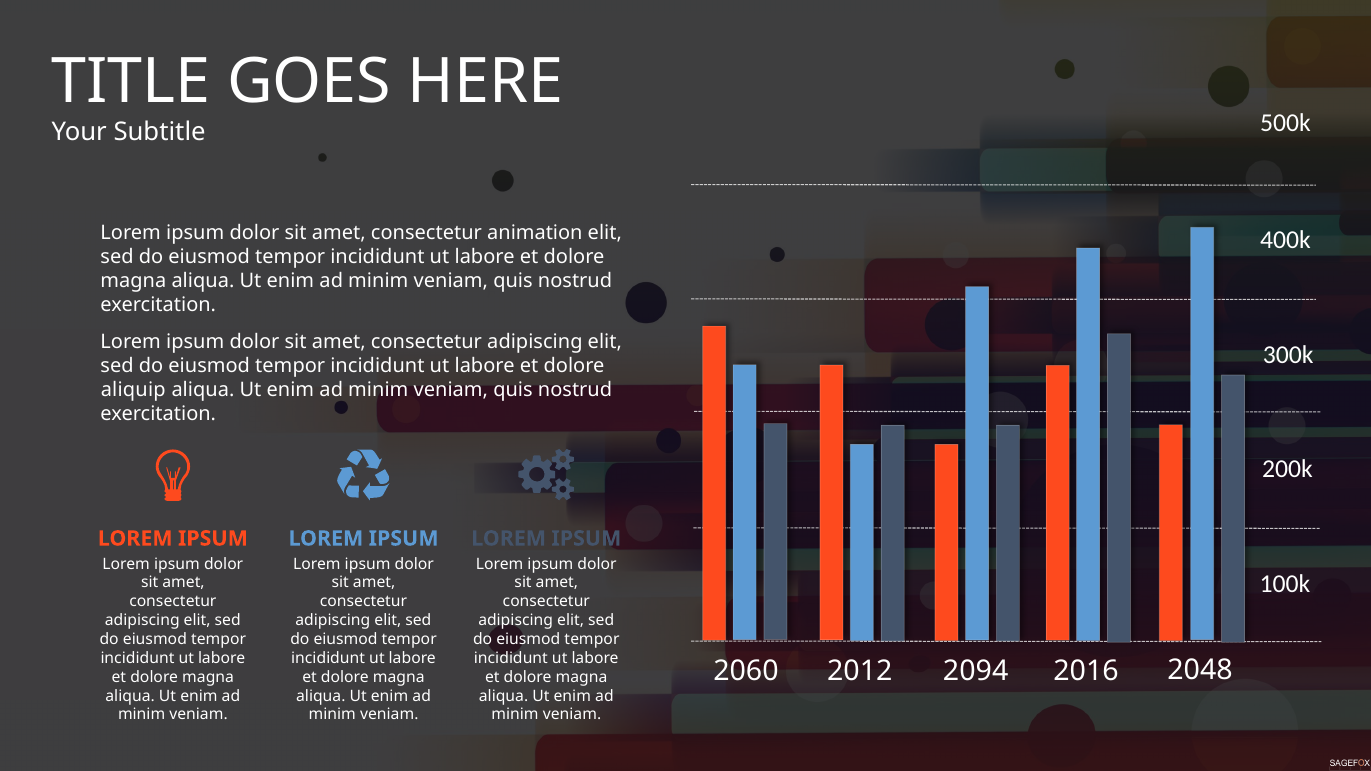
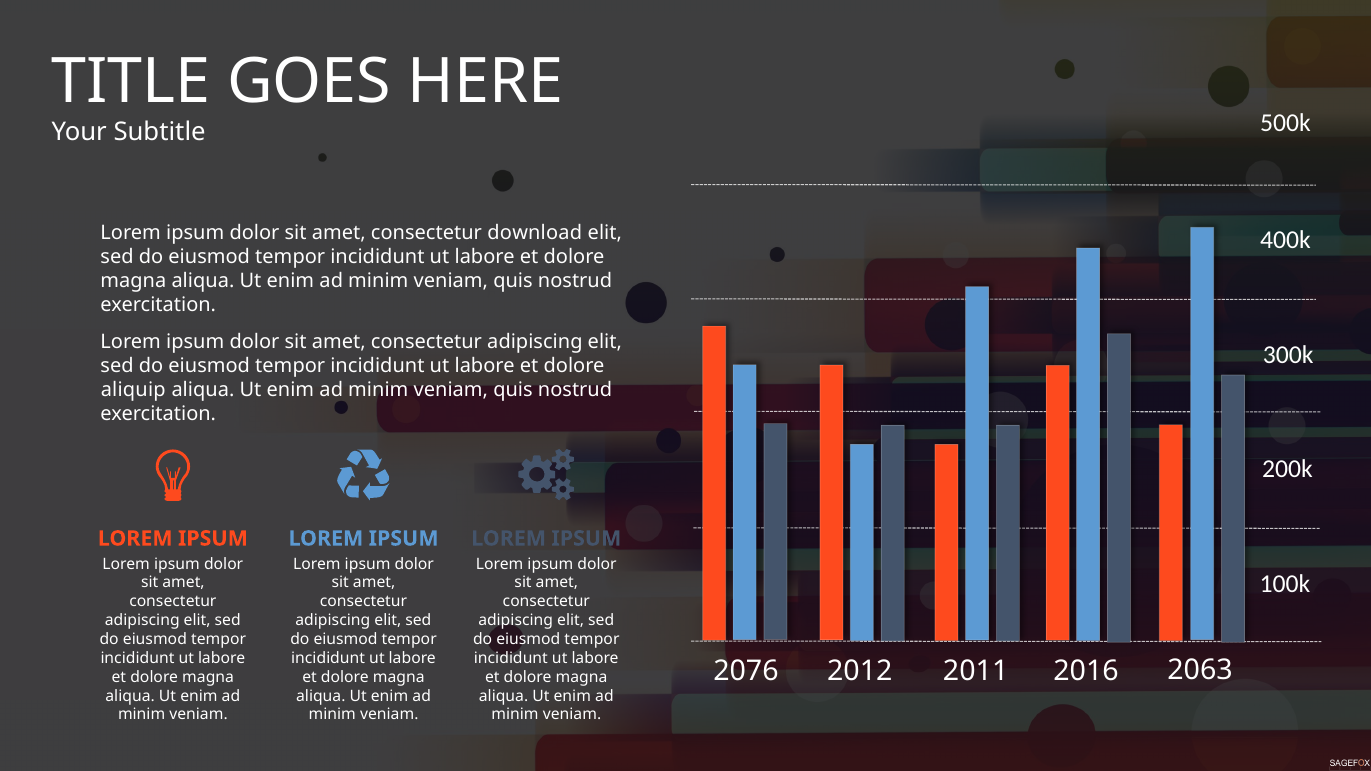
animation: animation -> download
2060: 2060 -> 2076
2094: 2094 -> 2011
2048: 2048 -> 2063
